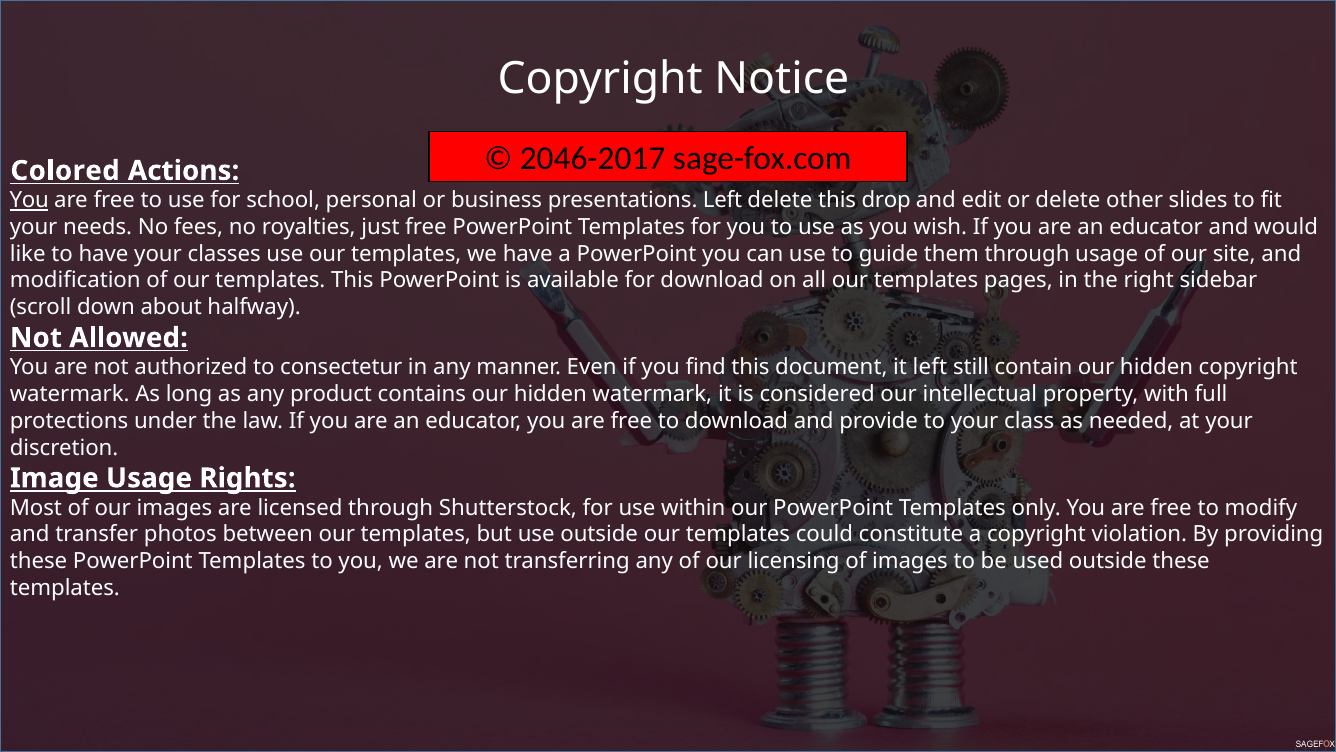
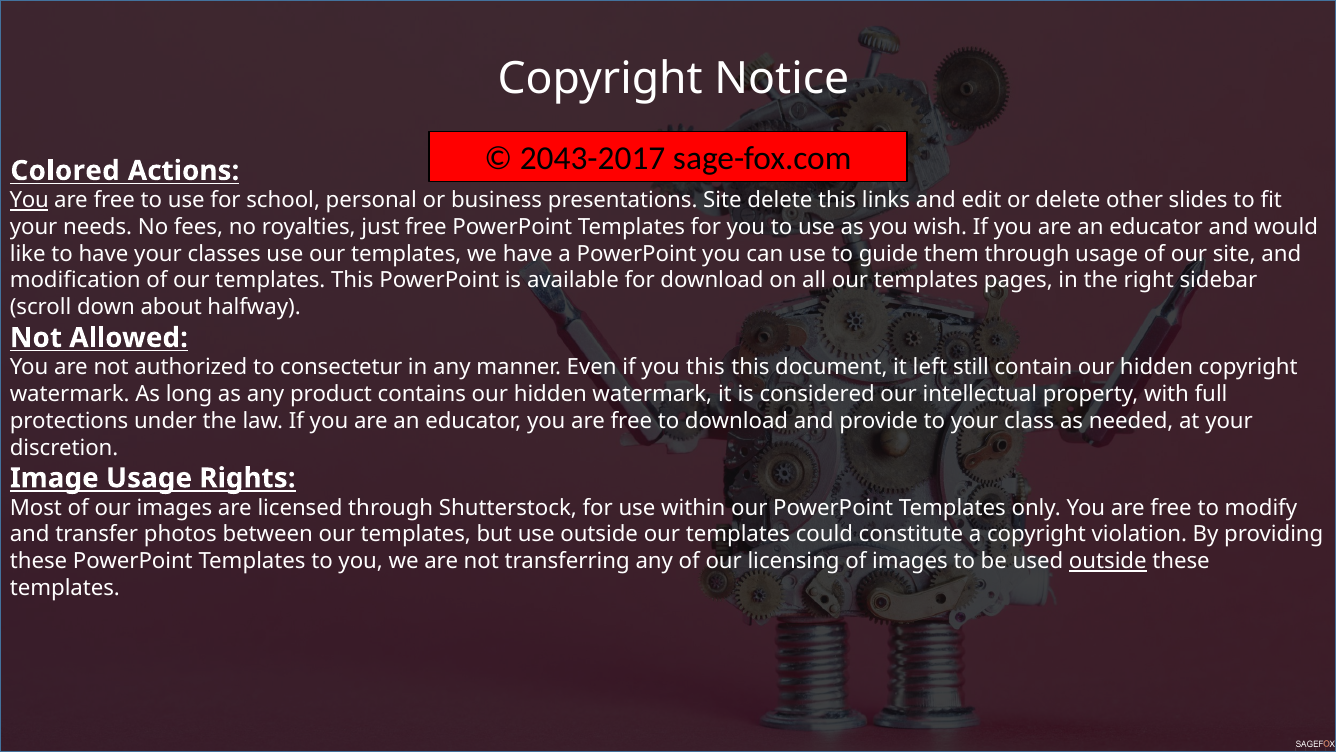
2046-2017: 2046-2017 -> 2043-2017
presentations Left: Left -> Site
drop: drop -> links
you find: find -> this
outside at (1108, 561) underline: none -> present
